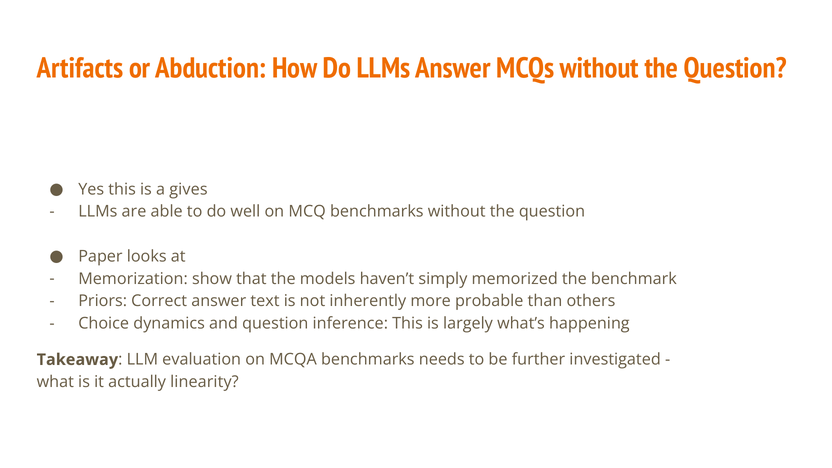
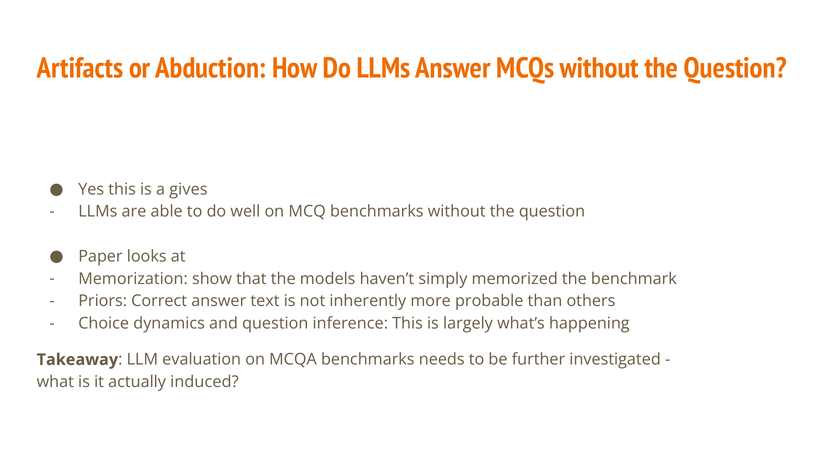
linearity: linearity -> induced
